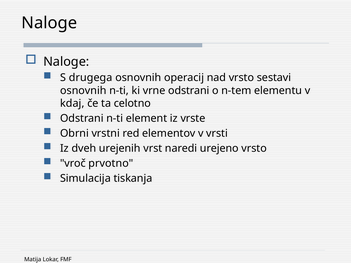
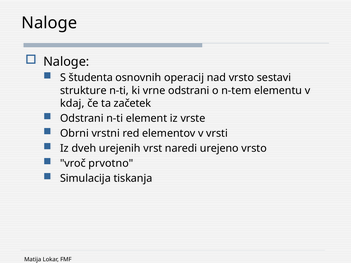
drugega: drugega -> študenta
osnovnih at (83, 91): osnovnih -> strukture
celotno: celotno -> začetek
